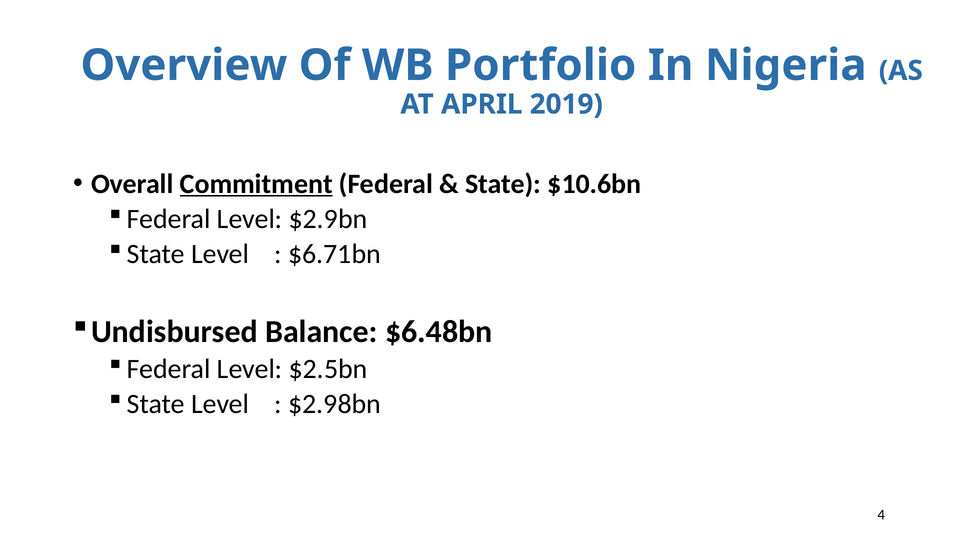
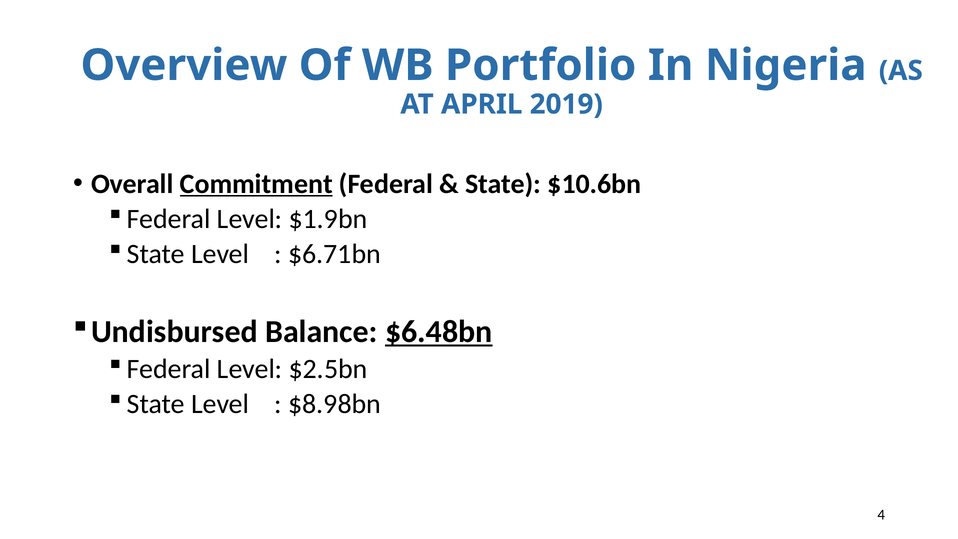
$2.9bn: $2.9bn -> $1.9bn
$6.48bn underline: none -> present
$2.98bn: $2.98bn -> $8.98bn
